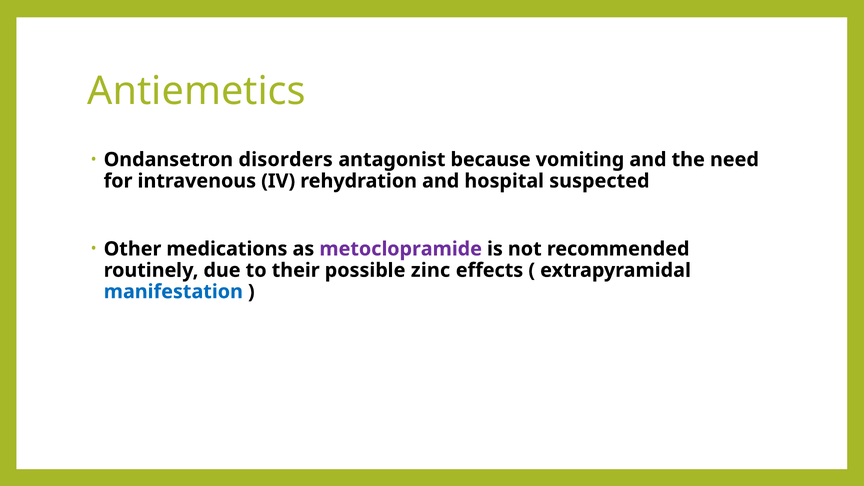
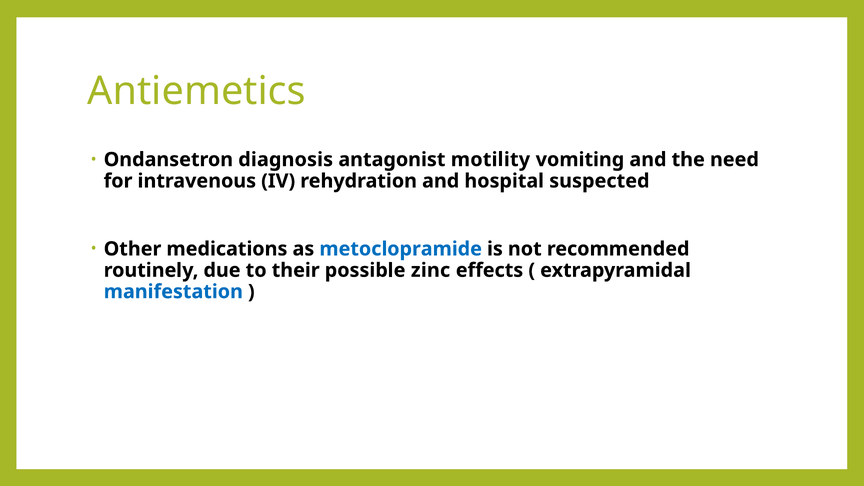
disorders: disorders -> diagnosis
because: because -> motility
metoclopramide colour: purple -> blue
